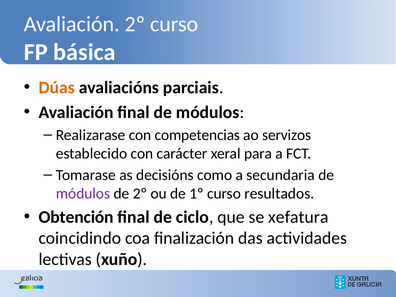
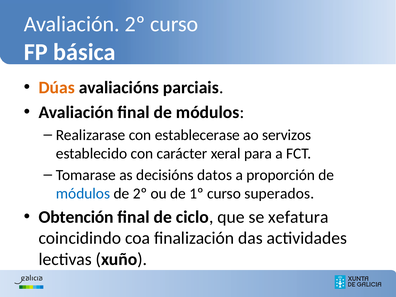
competencias: competencias -> establecerase
como: como -> datos
secundaria: secundaria -> proporción
módulos at (83, 193) colour: purple -> blue
resultados: resultados -> superados
